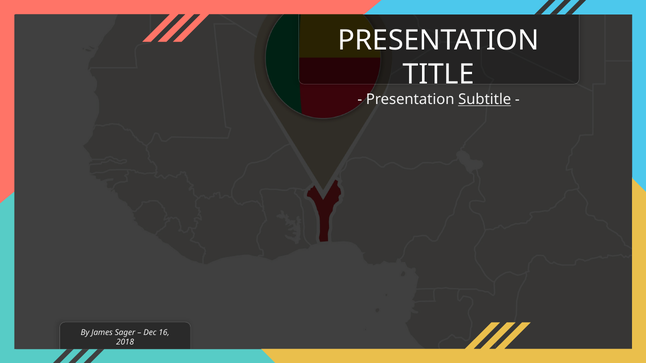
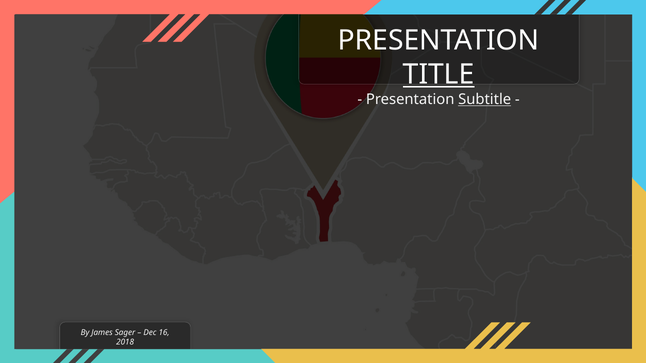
TITLE underline: none -> present
